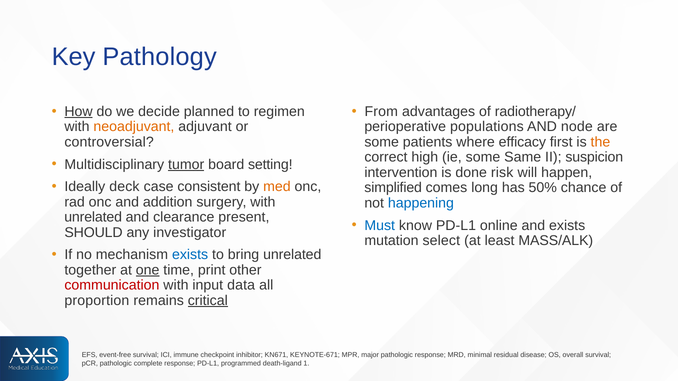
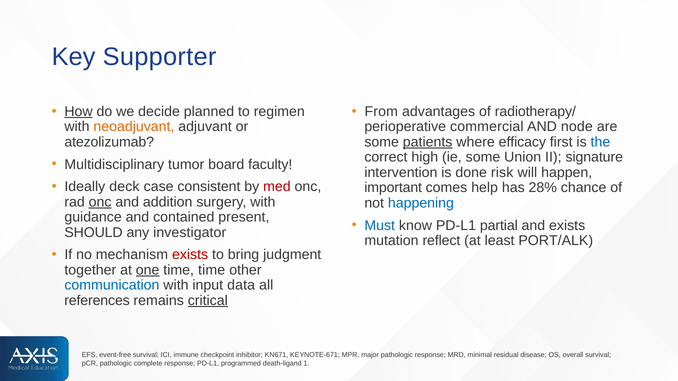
Pathology: Pathology -> Supporter
populations: populations -> commercial
controversial: controversial -> atezolizumab
patients underline: none -> present
the colour: orange -> blue
Same: Same -> Union
suspicion: suspicion -> signature
tumor underline: present -> none
setting: setting -> faculty
med colour: orange -> red
simplified: simplified -> important
long: long -> help
50%: 50% -> 28%
onc at (100, 202) underline: none -> present
unrelated at (93, 217): unrelated -> guidance
clearance: clearance -> contained
online: online -> partial
select: select -> reflect
MASS/ALK: MASS/ALK -> PORT/ALK
exists at (190, 255) colour: blue -> red
bring unrelated: unrelated -> judgment
time print: print -> time
communication colour: red -> blue
proportion: proportion -> references
